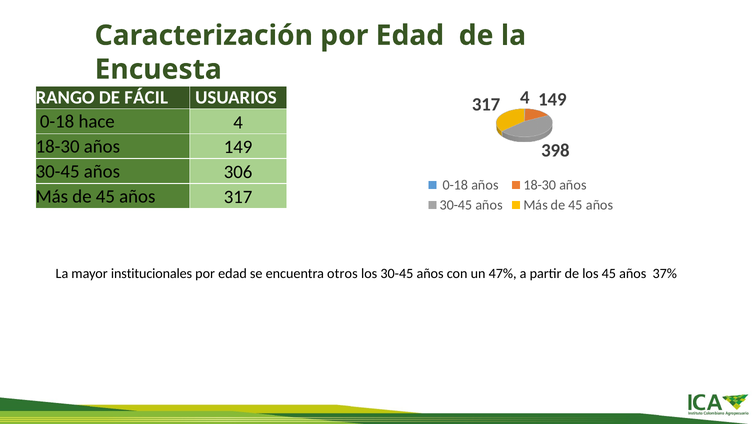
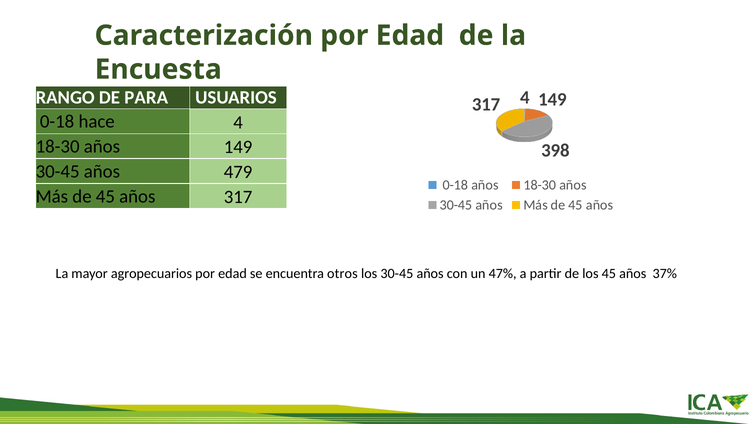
FÁCIL: FÁCIL -> PARA
306: 306 -> 479
institucionales: institucionales -> agropecuarios
